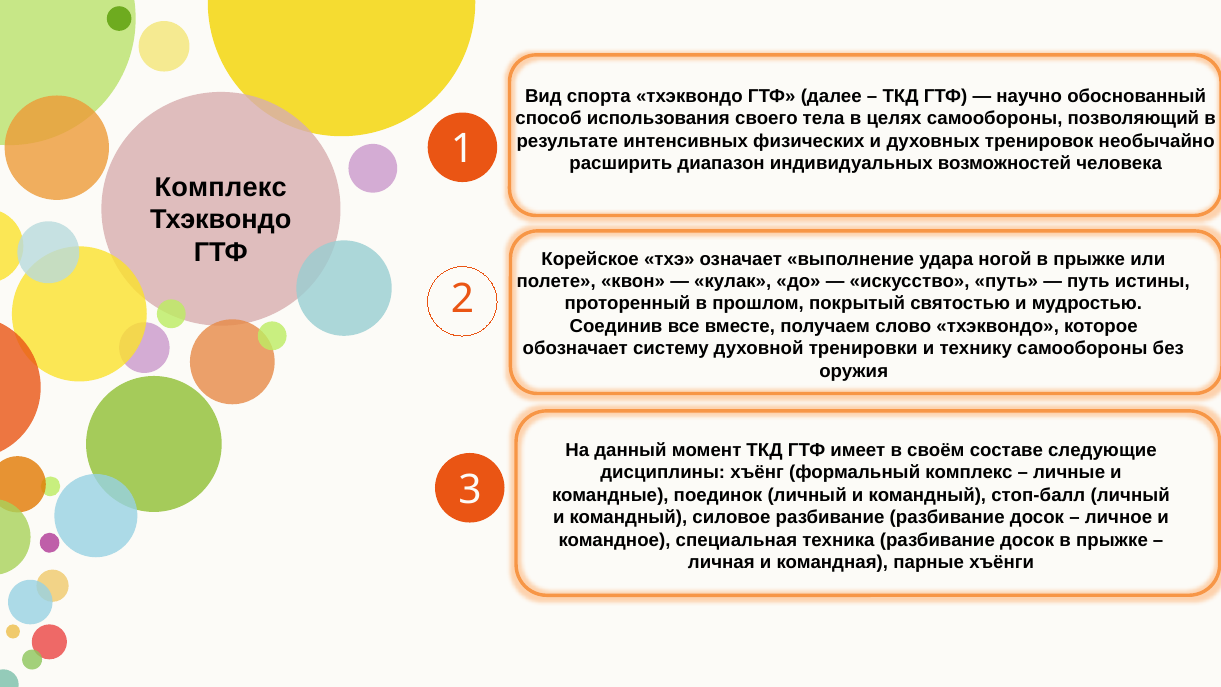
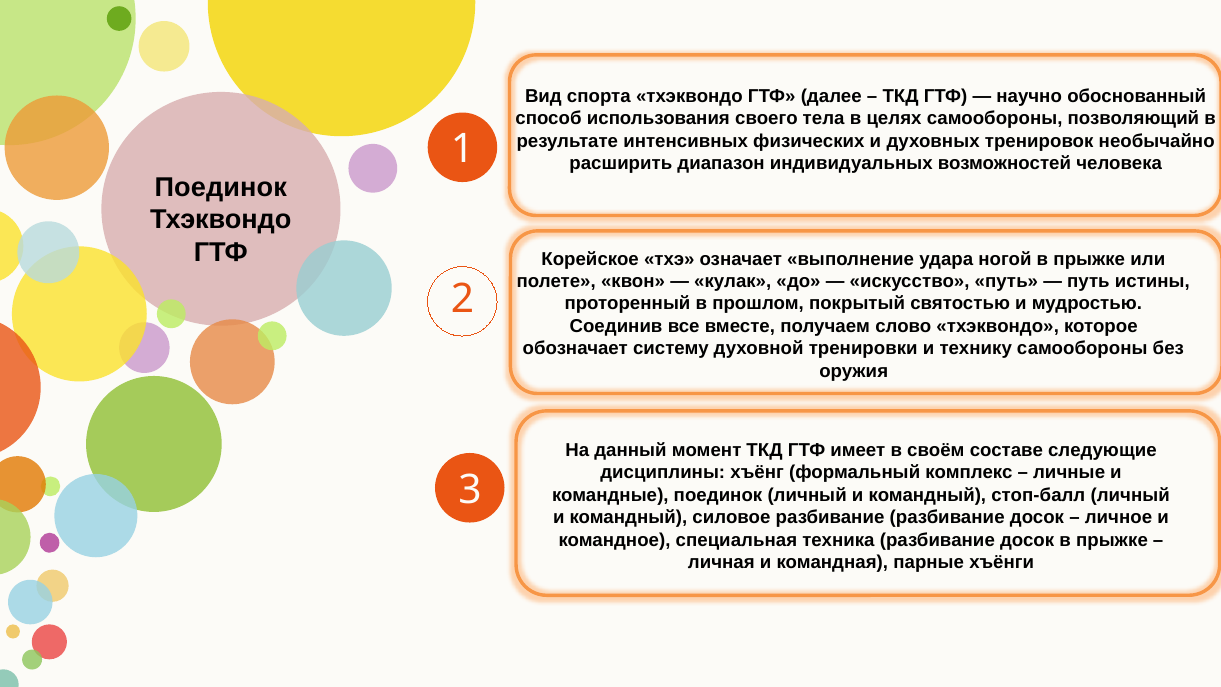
Комплекс at (221, 187): Комплекс -> Поединок
